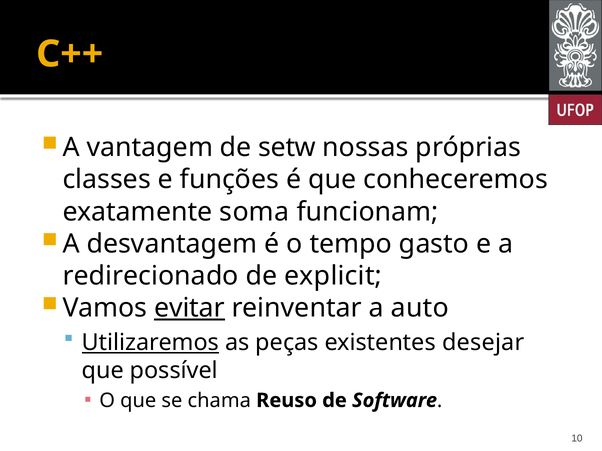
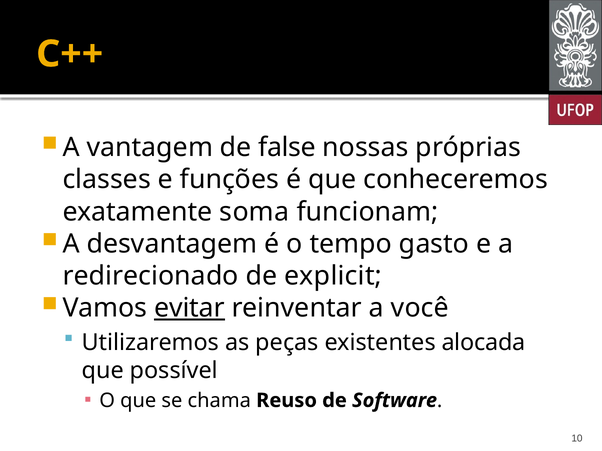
setw: setw -> false
auto: auto -> você
Utilizaremos underline: present -> none
desejar: desejar -> alocada
